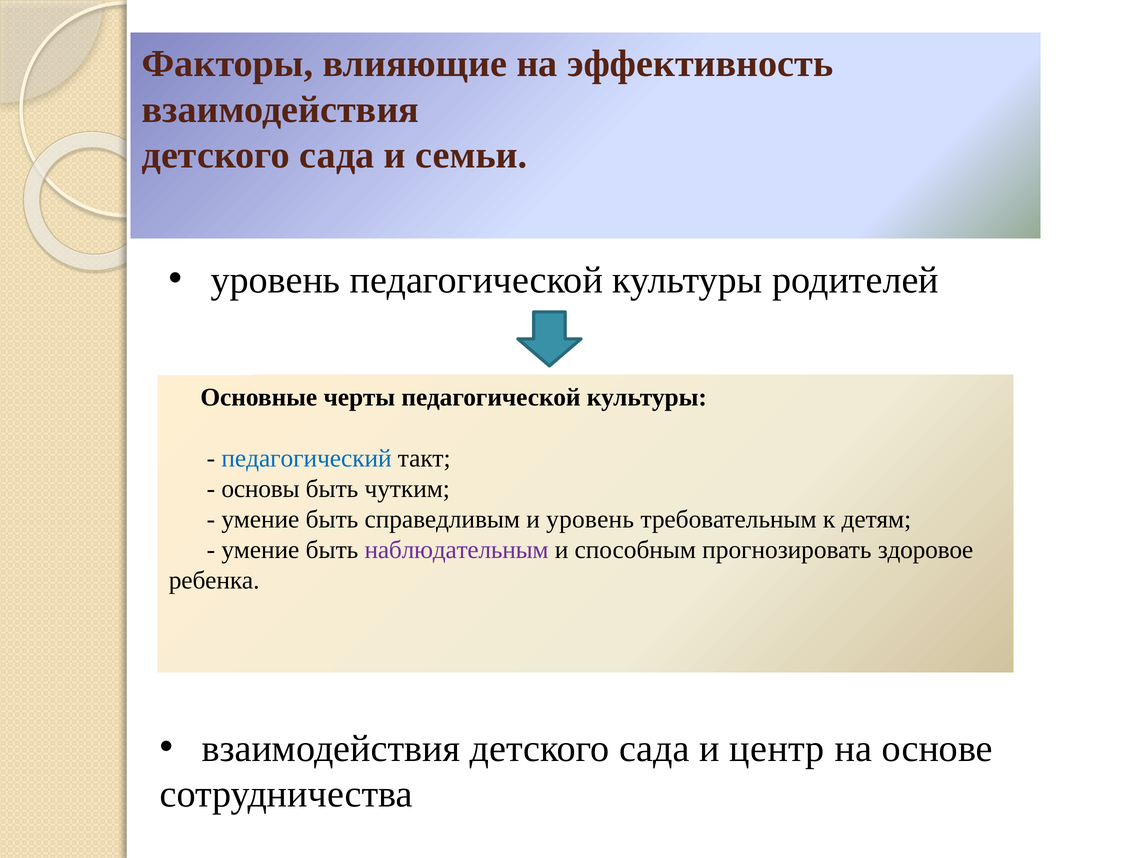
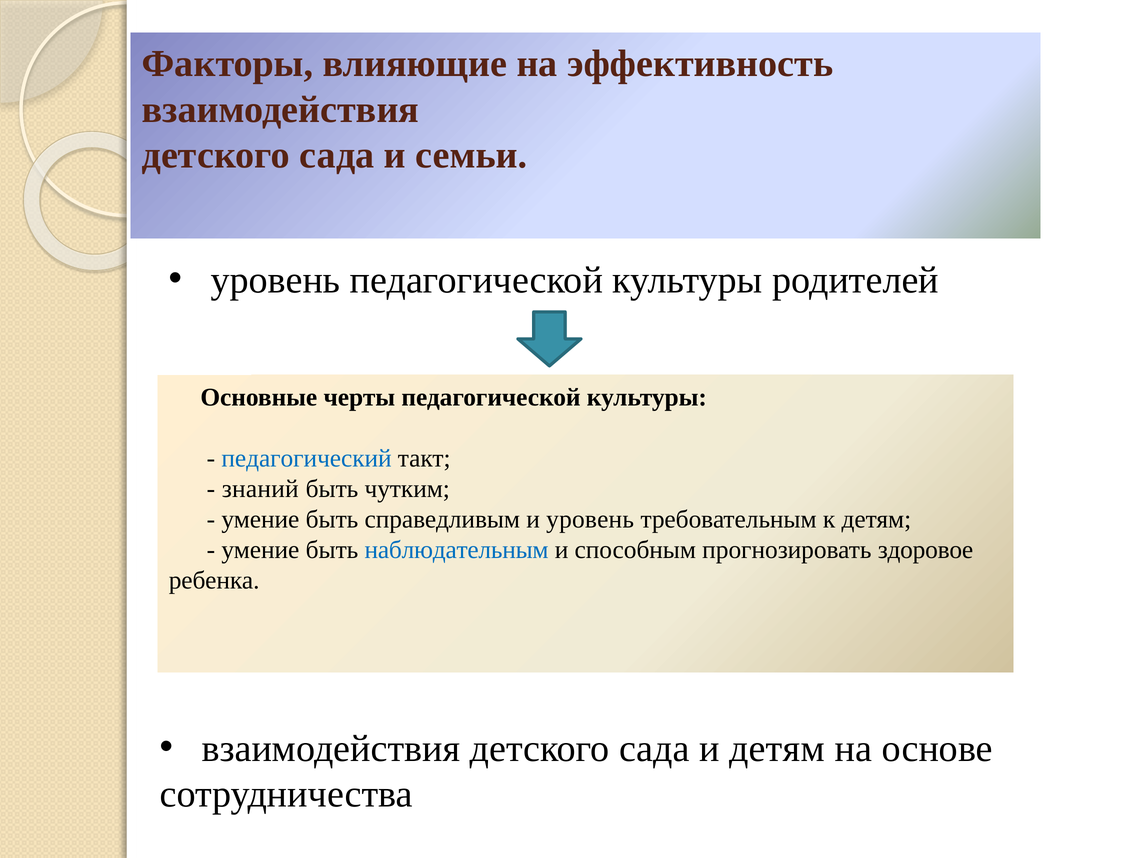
основы: основы -> знаний
наблюдательным colour: purple -> blue
и центр: центр -> детям
